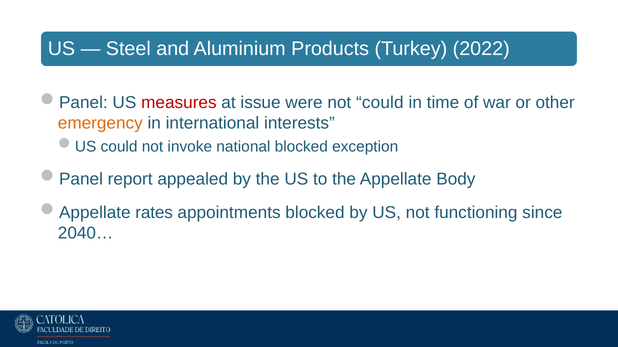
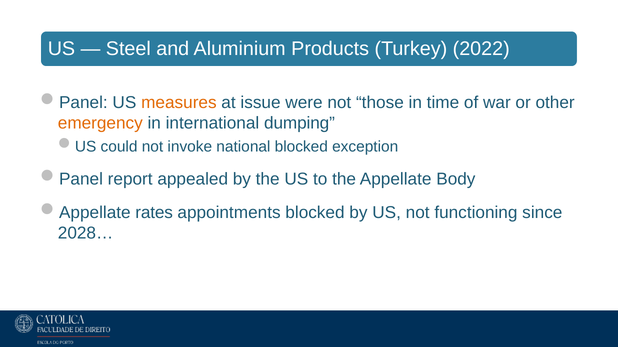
measures colour: red -> orange
not could: could -> those
interests: interests -> dumping
2040…: 2040… -> 2028…
